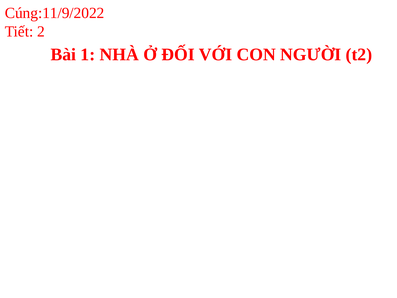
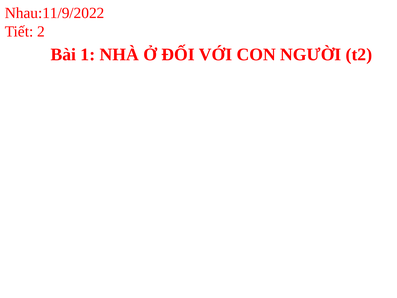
Cúng:11/9/2022: Cúng:11/9/2022 -> Nhau:11/9/2022
